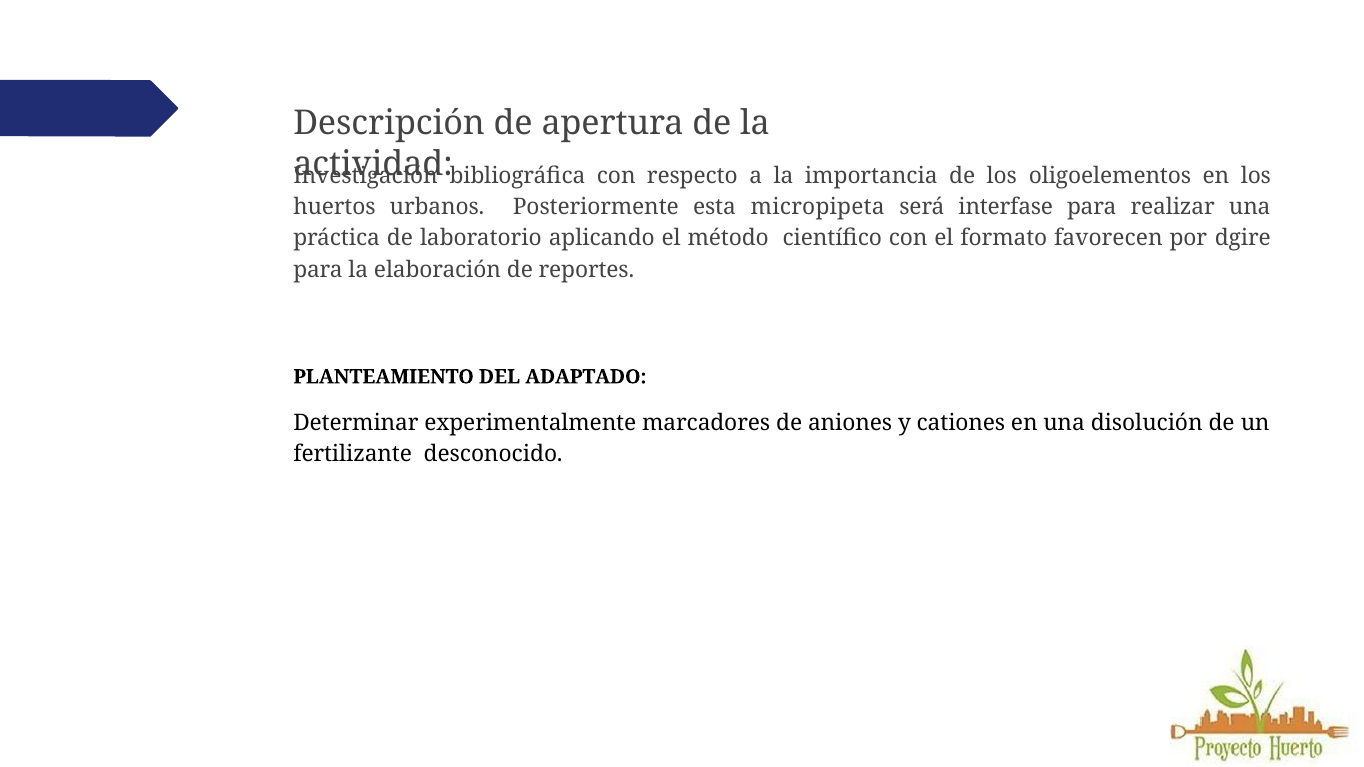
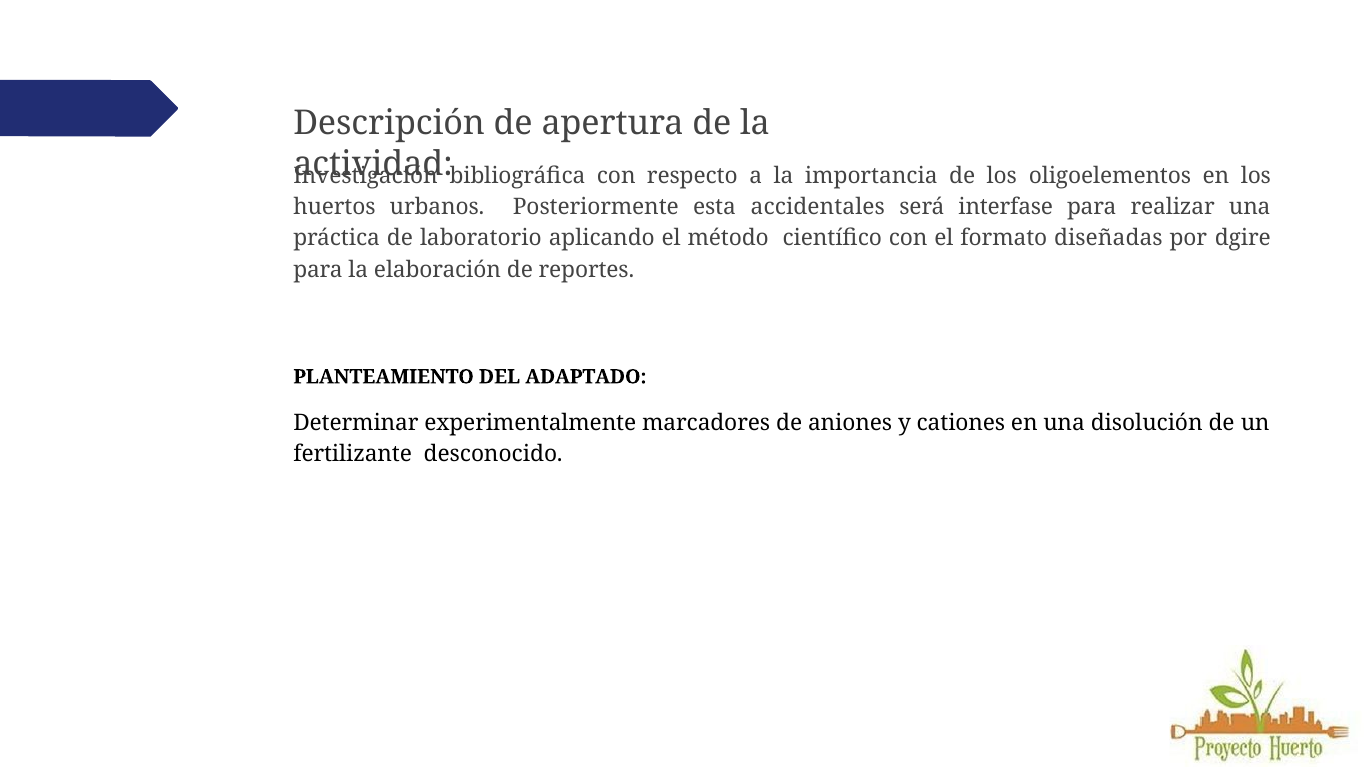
micropipeta: micropipeta -> accidentales
favorecen: favorecen -> diseñadas
